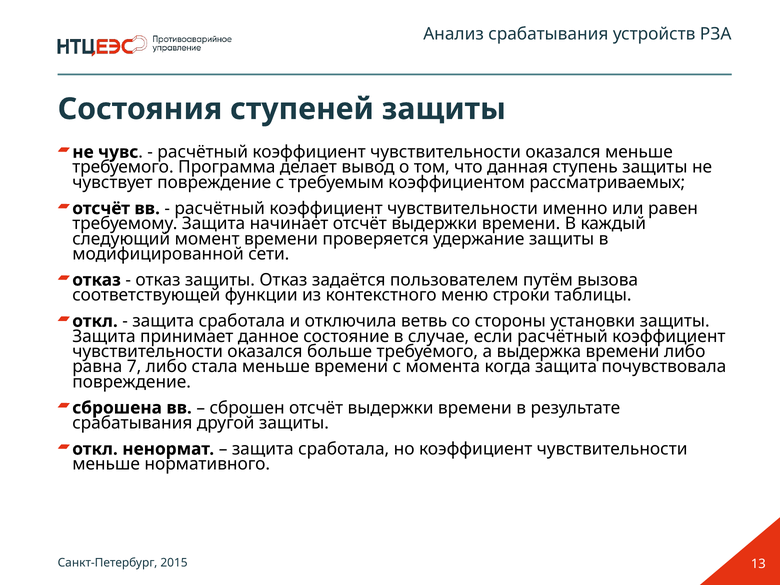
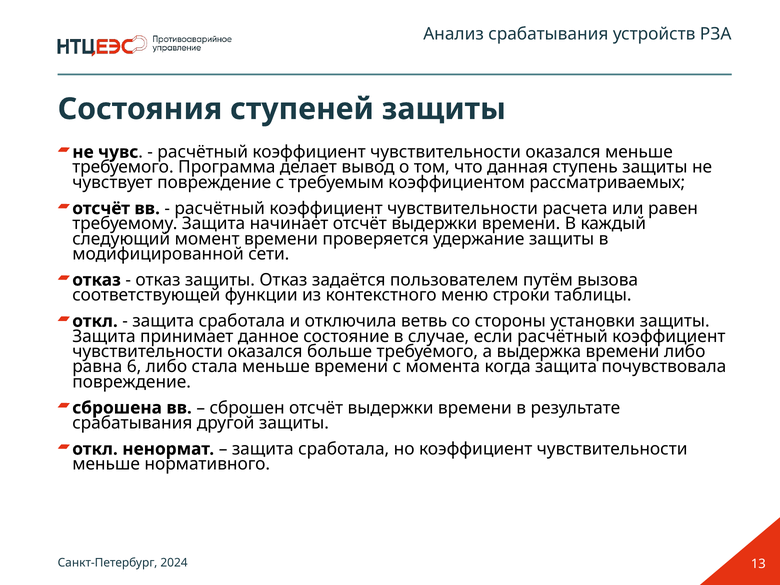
именно: именно -> расчета
7: 7 -> 6
2015: 2015 -> 2024
